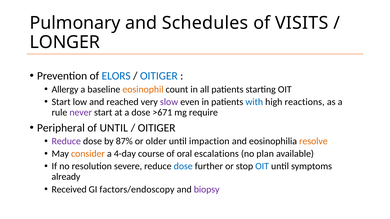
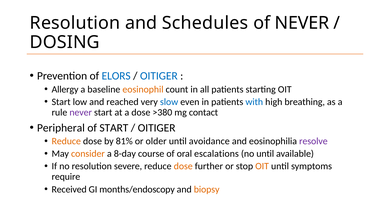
Pulmonary at (75, 23): Pulmonary -> Resolution
of VISITS: VISITS -> NEVER
LONGER: LONGER -> DOSING
slow colour: purple -> blue
reactions: reactions -> breathing
>671: >671 -> >380
require: require -> contact
of UNTIL: UNTIL -> START
Reduce at (66, 141) colour: purple -> orange
87%: 87% -> 81%
impaction: impaction -> avoidance
resolve colour: orange -> purple
4-day: 4-day -> 8-day
no plan: plan -> until
dose at (183, 167) colour: blue -> orange
OIT at (262, 167) colour: blue -> orange
already: already -> require
factors/endoscopy: factors/endoscopy -> months/endoscopy
biopsy colour: purple -> orange
